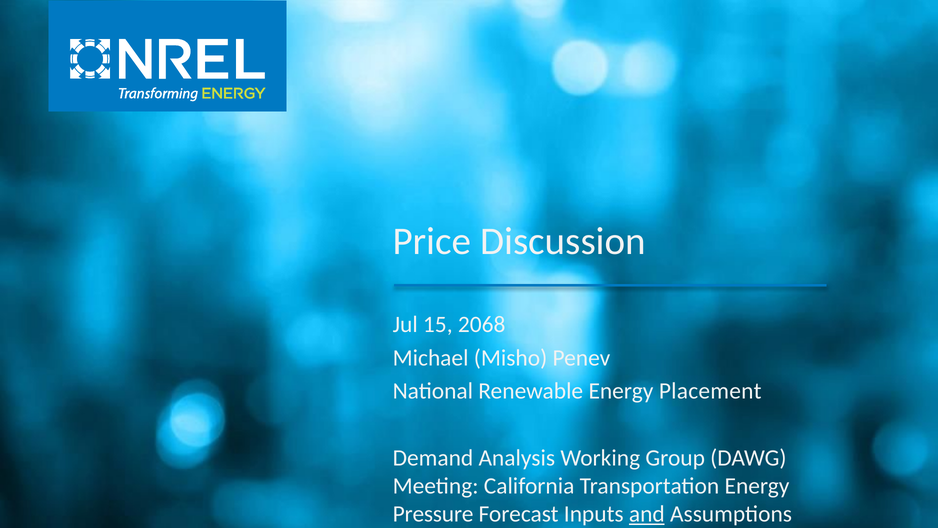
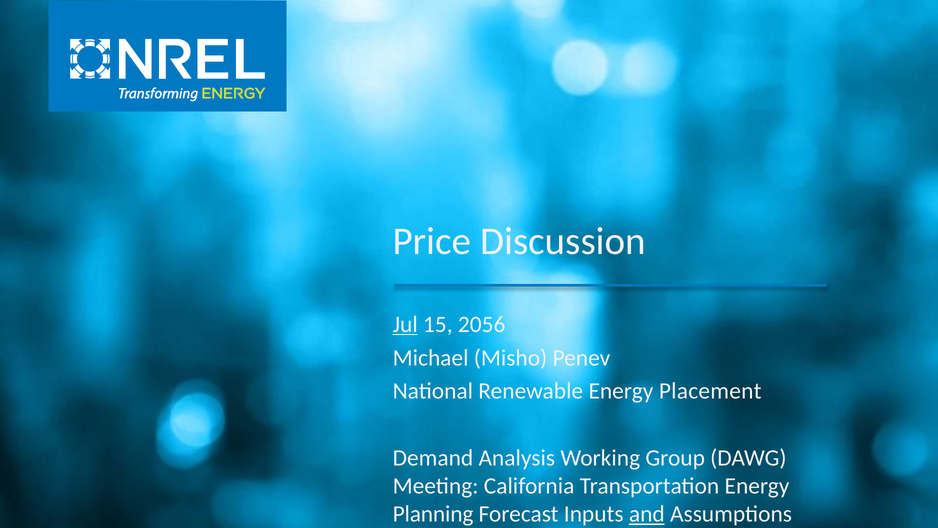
Jul underline: none -> present
2068: 2068 -> 2056
Pressure: Pressure -> Planning
